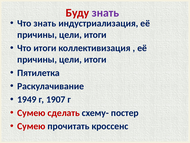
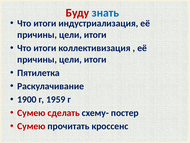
знать at (105, 13) colour: purple -> blue
знать at (45, 23): знать -> итоги
1949: 1949 -> 1900
1907: 1907 -> 1959
